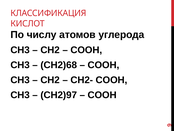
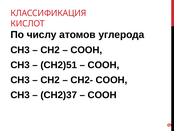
CH2)68: CH2)68 -> CH2)51
CH2)97: CH2)97 -> CH2)37
